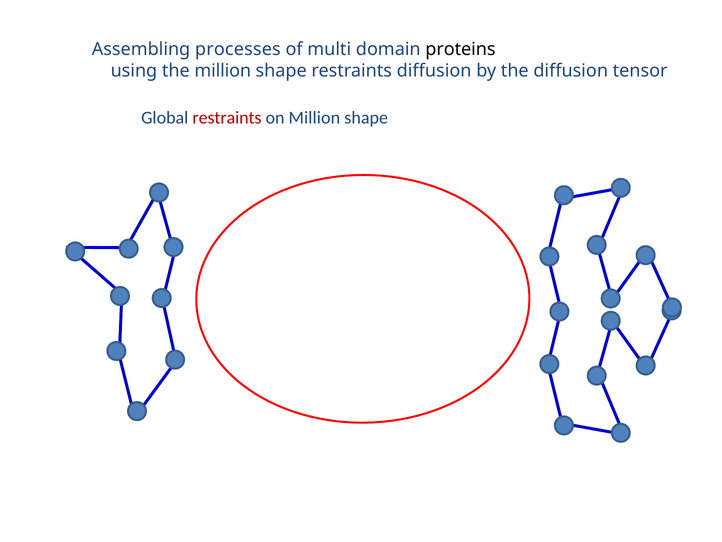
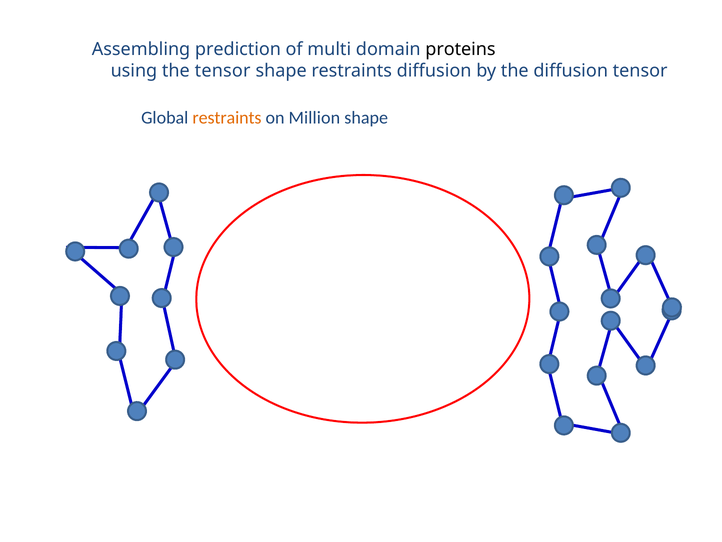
processes: processes -> prediction
the million: million -> tensor
restraints at (227, 118) colour: red -> orange
